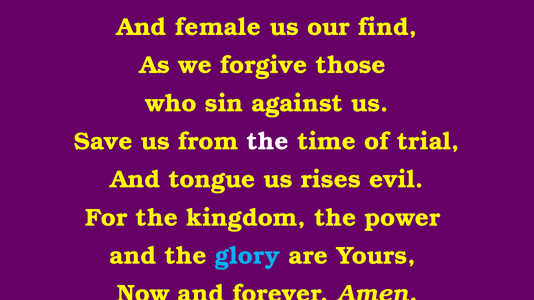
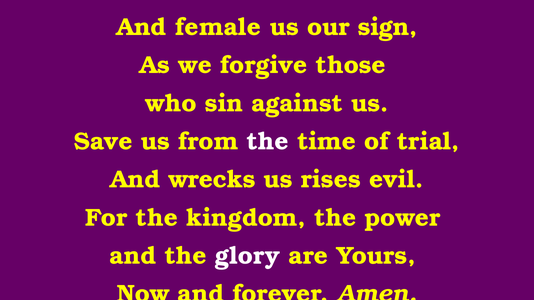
find: find -> sign
tongue: tongue -> wrecks
glory colour: light blue -> white
